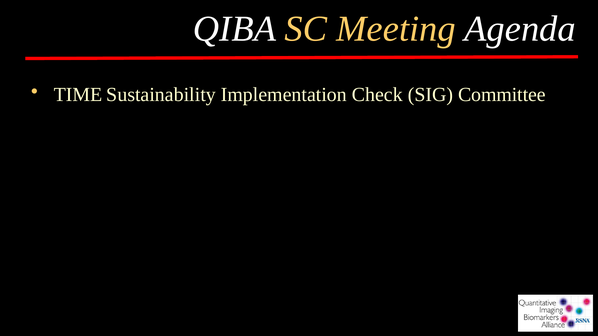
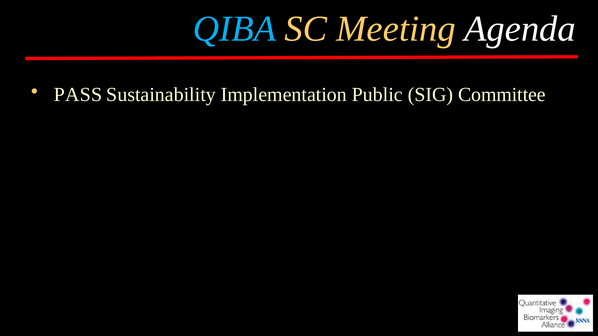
QIBA colour: white -> light blue
TIME: TIME -> PASS
Check: Check -> Public
